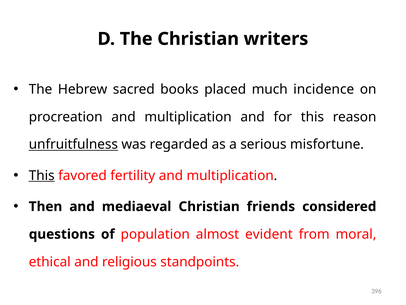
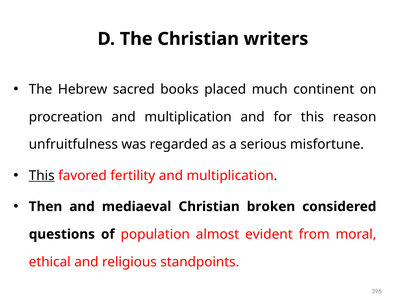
incidence: incidence -> continent
unfruitfulness underline: present -> none
friends: friends -> broken
